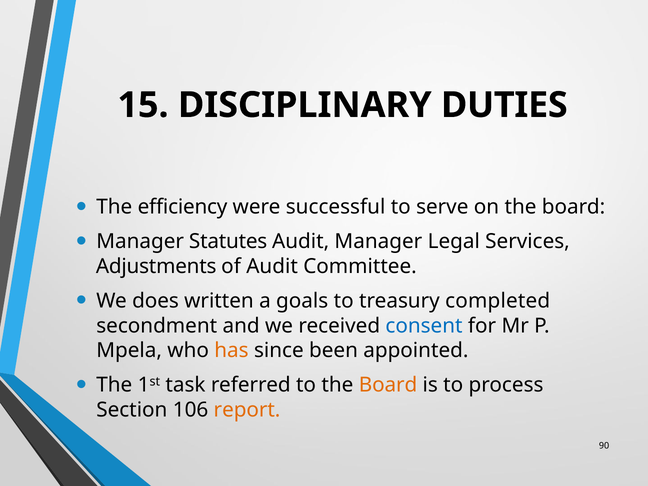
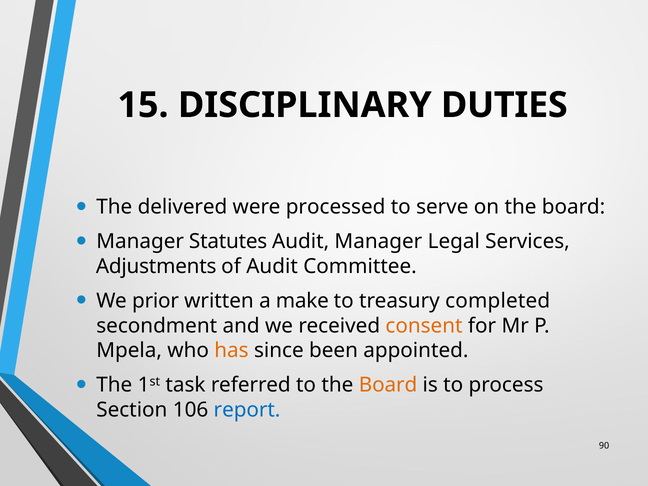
efficiency: efficiency -> delivered
successful: successful -> processed
does: does -> prior
goals: goals -> make
consent colour: blue -> orange
report colour: orange -> blue
